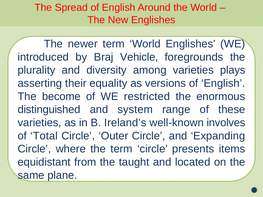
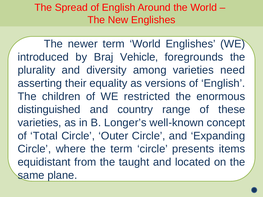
plays: plays -> need
become: become -> children
system: system -> country
Ireland’s: Ireland’s -> Longer’s
involves: involves -> concept
